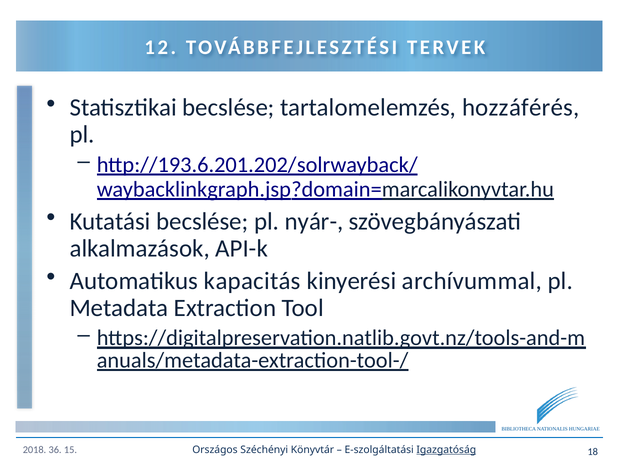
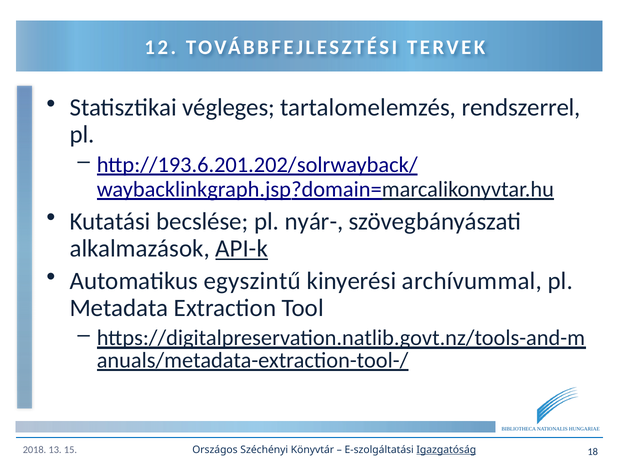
Statisztikai becslése: becslése -> végleges
hozzáférés: hozzáférés -> rendszerrel
API-k underline: none -> present
kapacitás: kapacitás -> egyszintű
36: 36 -> 13
